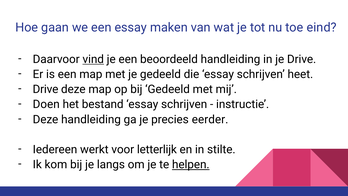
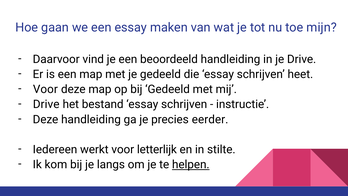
eind: eind -> mijn
vind underline: present -> none
Drive at (46, 89): Drive -> Voor
Doen at (46, 104): Doen -> Drive
